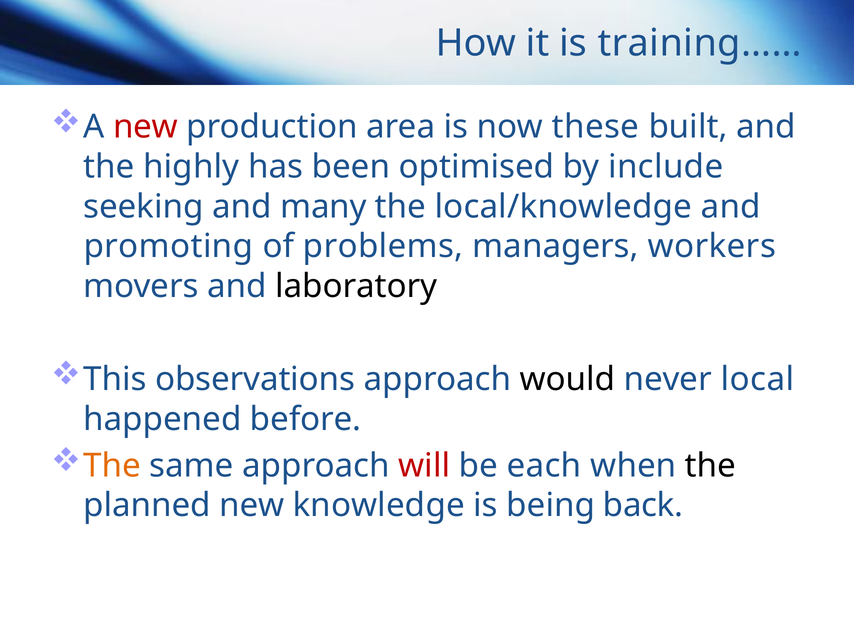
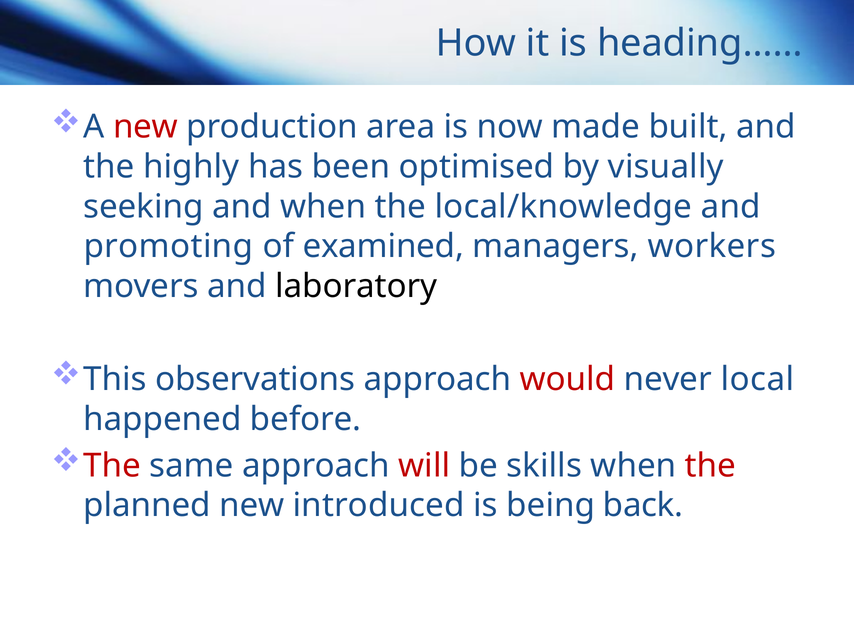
training……: training…… -> heading……
these: these -> made
include: include -> visually
and many: many -> when
problems: problems -> examined
would colour: black -> red
The at (112, 466) colour: orange -> red
each: each -> skills
the at (711, 466) colour: black -> red
knowledge: knowledge -> introduced
